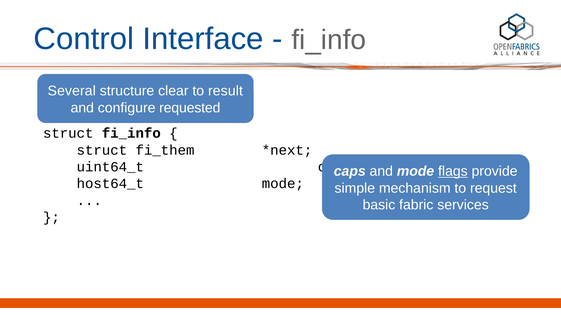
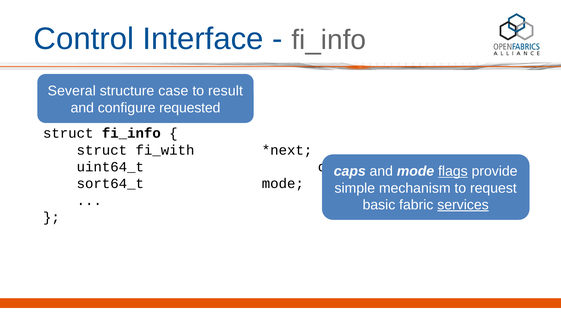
clear: clear -> case
fi_them: fi_them -> fi_with
host64_t: host64_t -> sort64_t
services underline: none -> present
